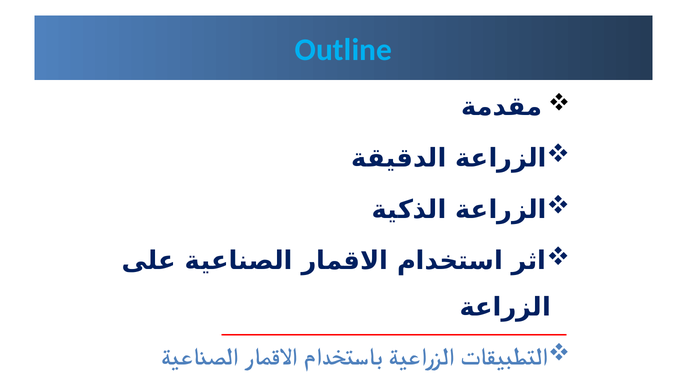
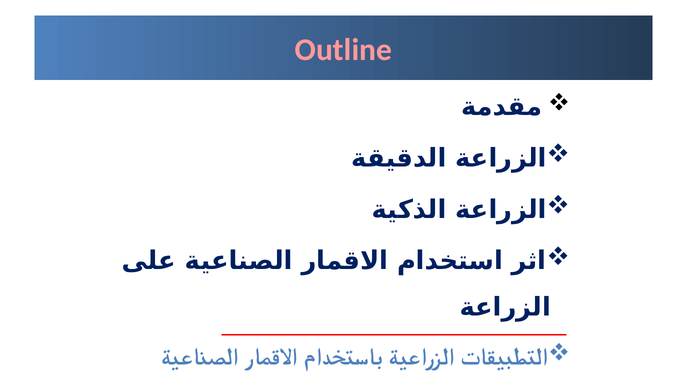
Outline colour: light blue -> pink
